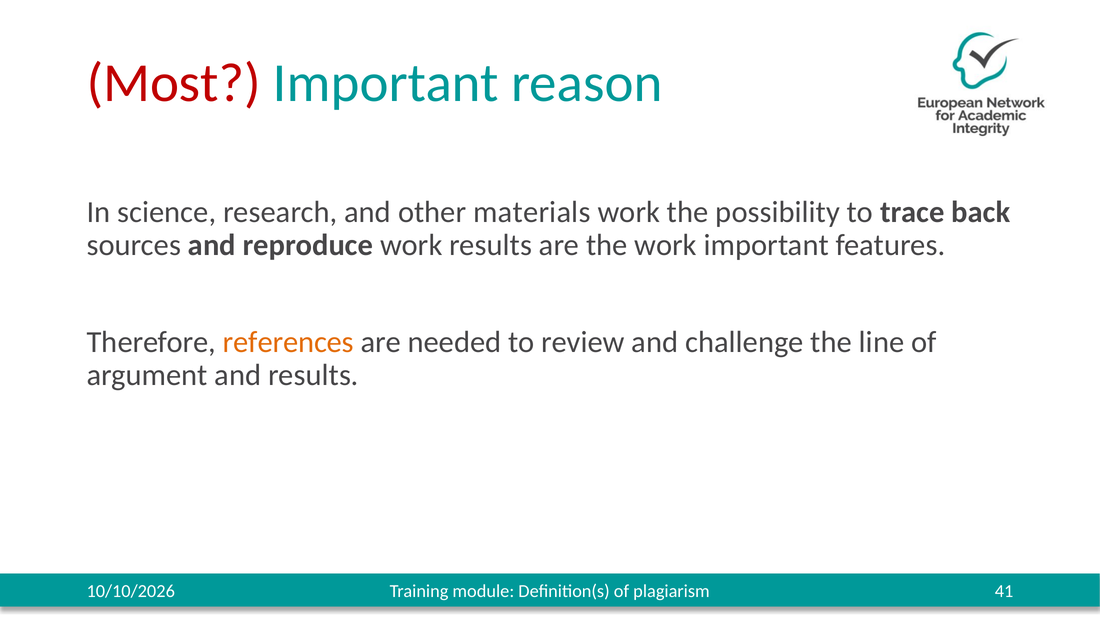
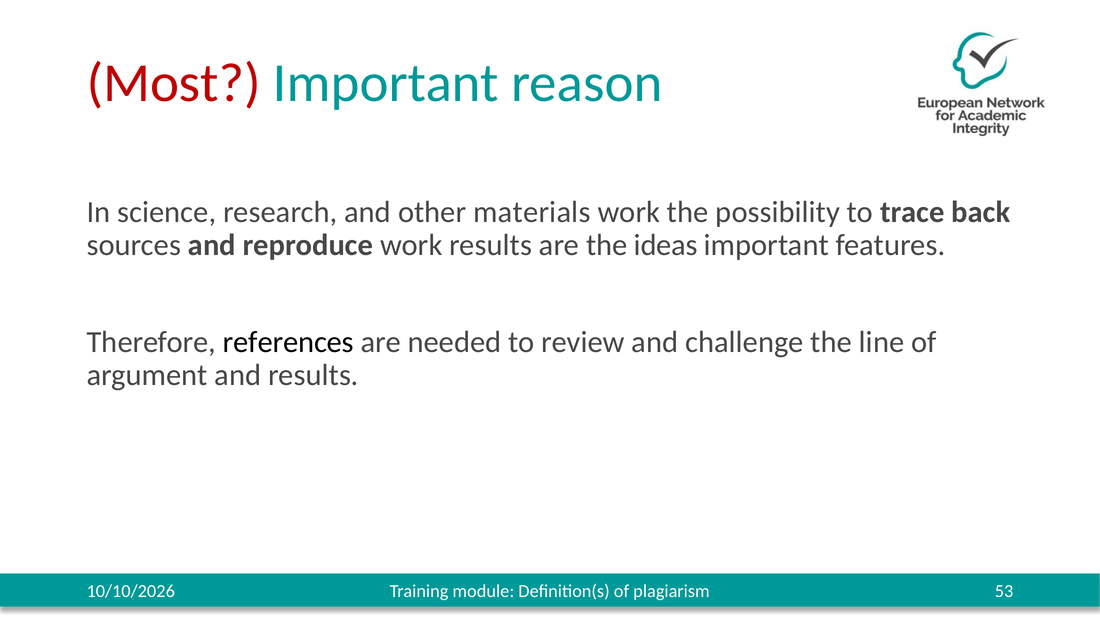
the work: work -> ideas
references colour: orange -> black
41: 41 -> 53
